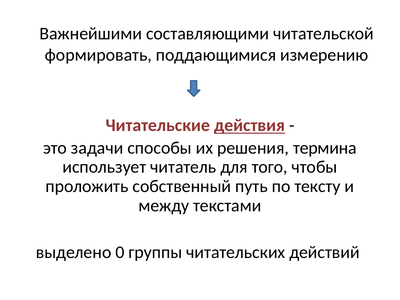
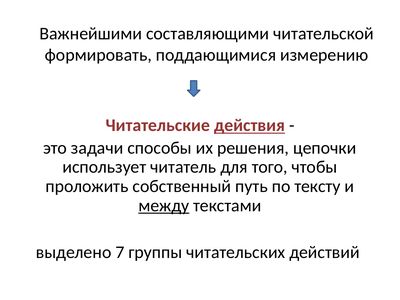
термина: термина -> цепочки
между underline: none -> present
0: 0 -> 7
